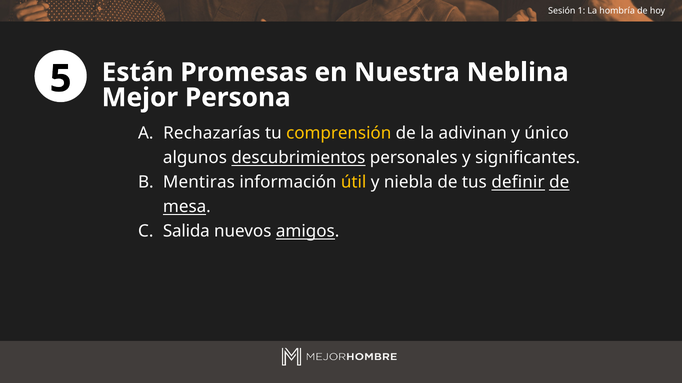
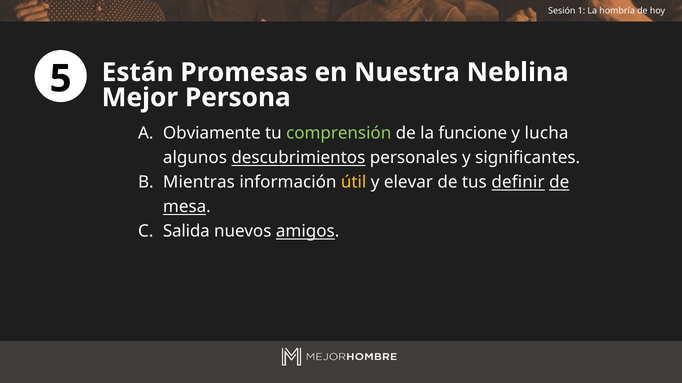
Rechazarías: Rechazarías -> Obviamente
comprensión colour: yellow -> light green
adivinan: adivinan -> funcione
único: único -> lucha
Mentiras: Mentiras -> Mientras
niebla: niebla -> elevar
